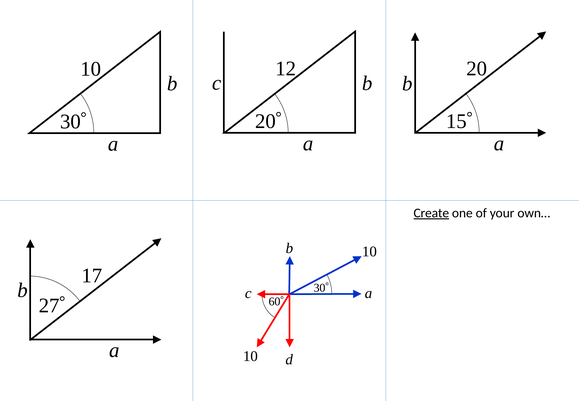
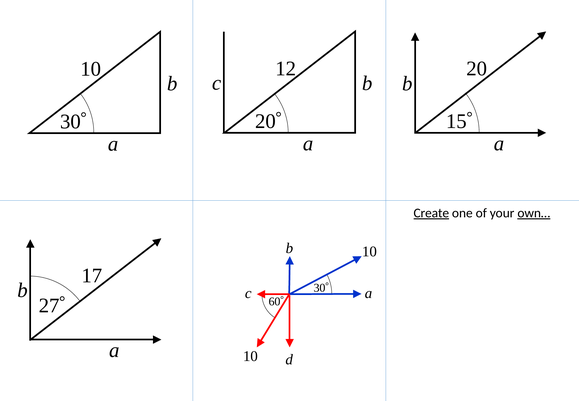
own… underline: none -> present
